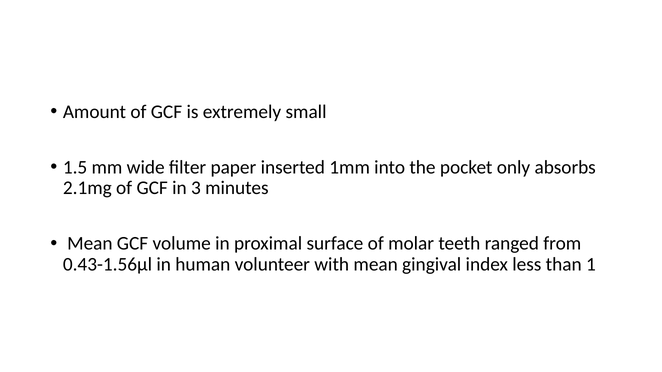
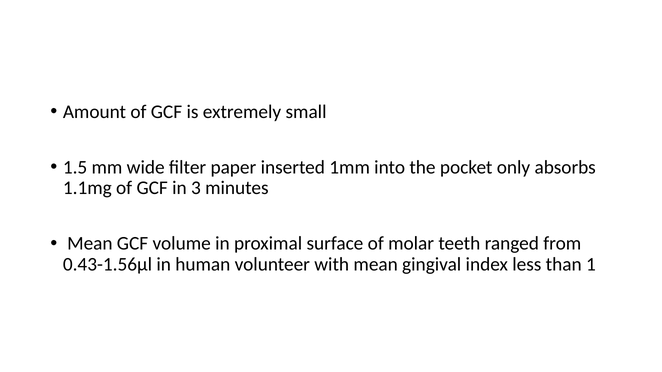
2.1mg: 2.1mg -> 1.1mg
